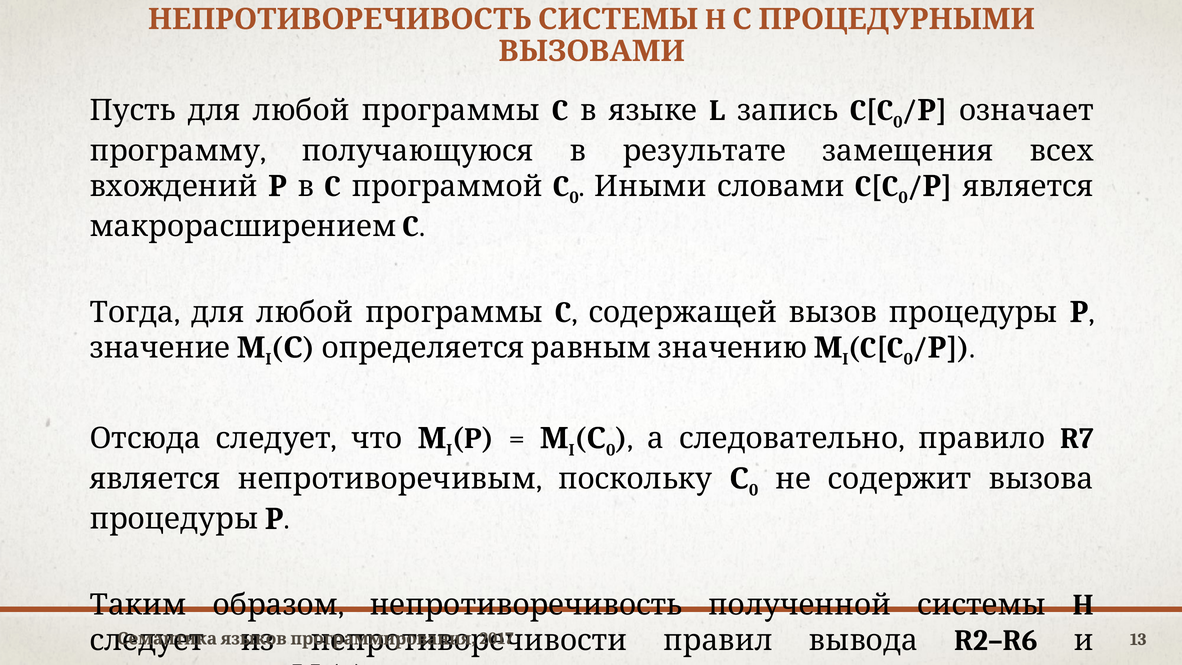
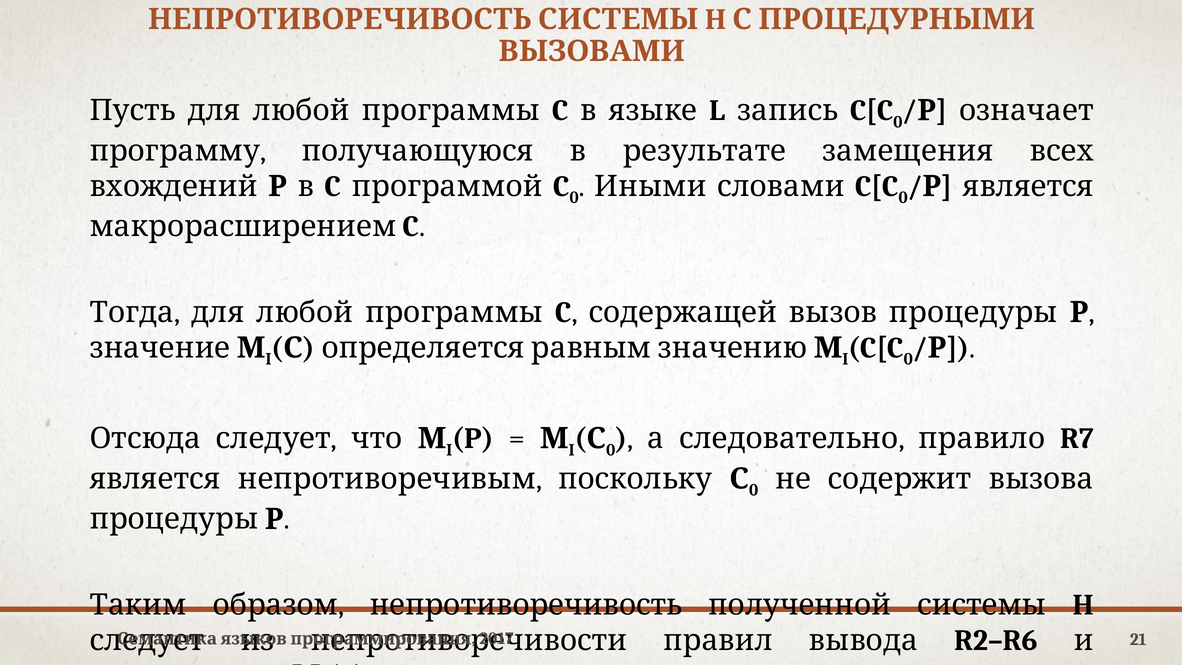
13: 13 -> 21
